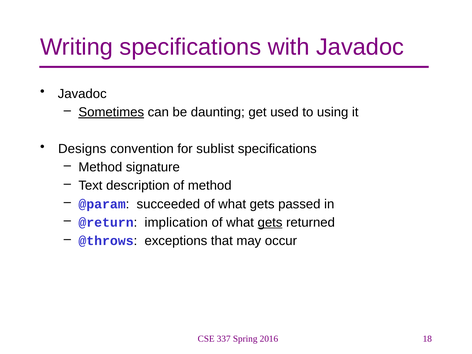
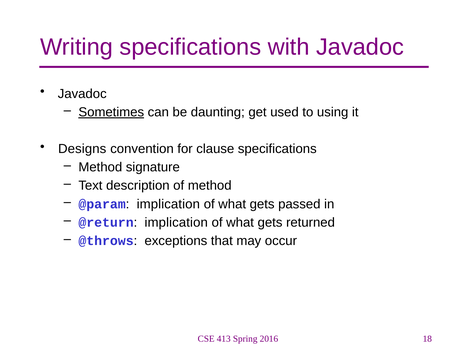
sublist: sublist -> clause
@param succeeded: succeeded -> implication
gets at (270, 222) underline: present -> none
337: 337 -> 413
